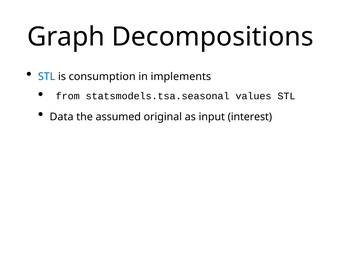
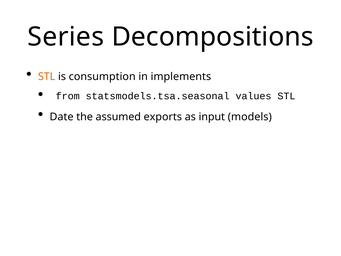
Graph: Graph -> Series
STL at (47, 76) colour: blue -> orange
Data: Data -> Date
original: original -> exports
interest: interest -> models
